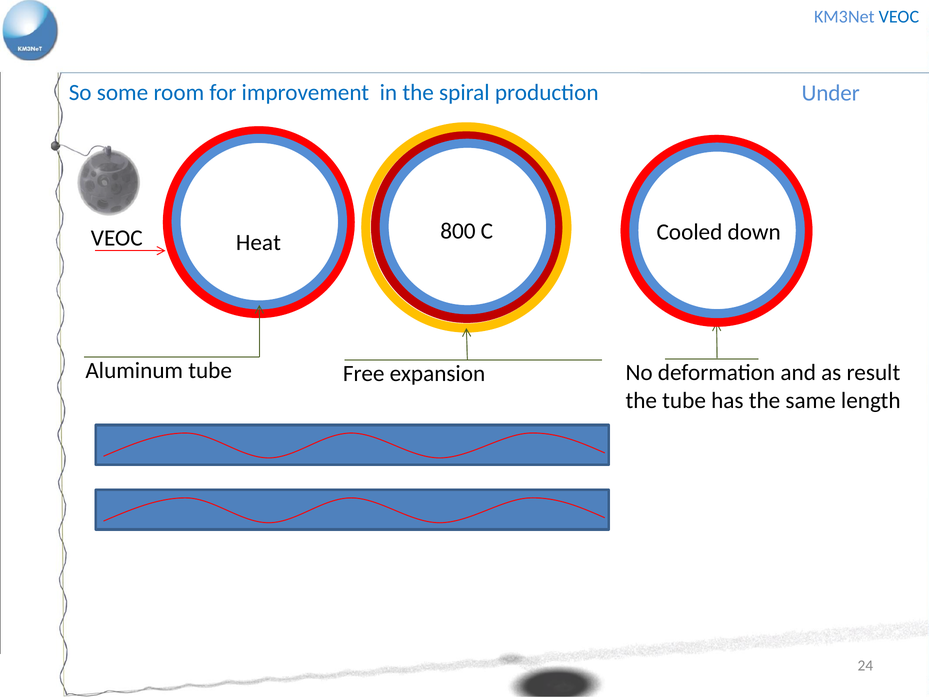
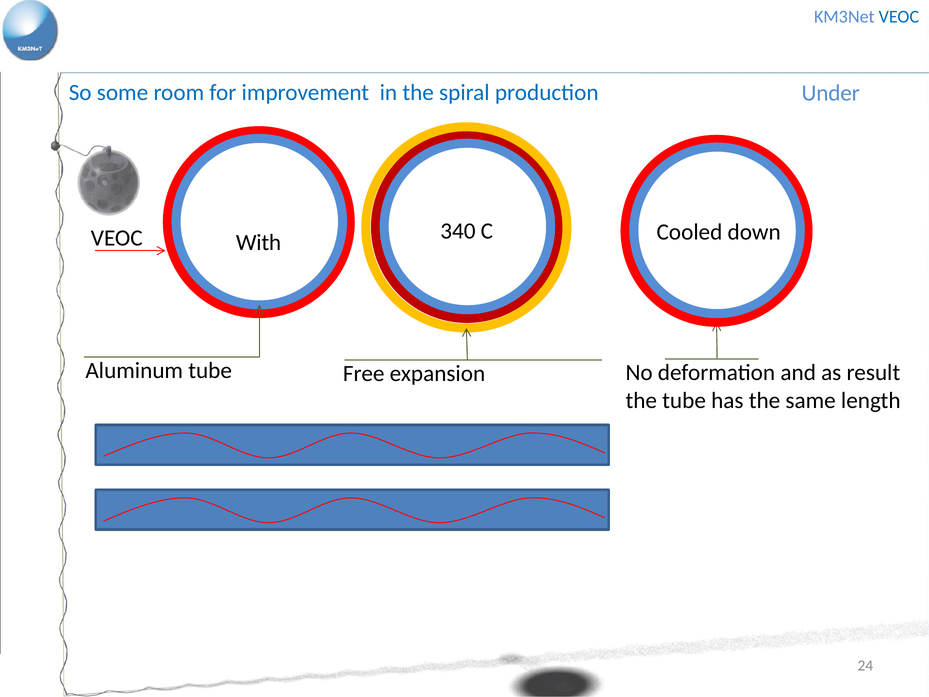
800: 800 -> 340
Heat: Heat -> With
